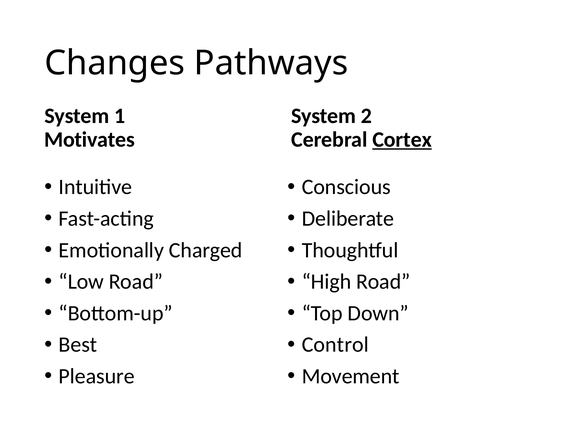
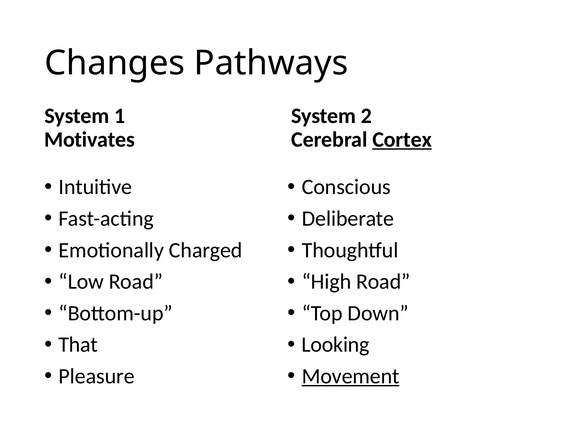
Best: Best -> That
Control: Control -> Looking
Movement underline: none -> present
